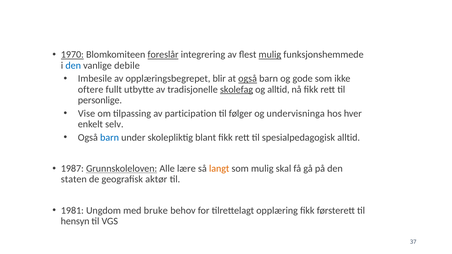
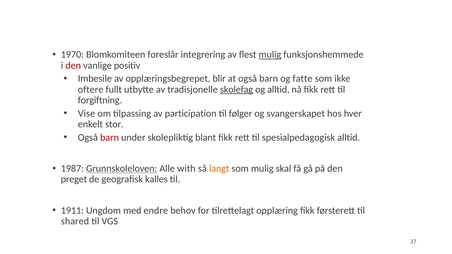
1970 underline: present -> none
foreslår underline: present -> none
den at (73, 65) colour: blue -> red
debile: debile -> positiv
også at (248, 79) underline: present -> none
gode: gode -> fatte
personlige: personlige -> forgiftning
undervisninga: undervisninga -> svangerskapet
selv: selv -> stor
barn at (110, 138) colour: blue -> red
lære: lære -> with
staten: staten -> preget
aktør: aktør -> kalles
1981: 1981 -> 1911
bruke: bruke -> endre
hensyn: hensyn -> shared
